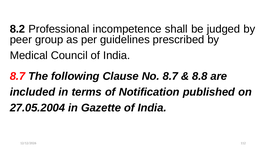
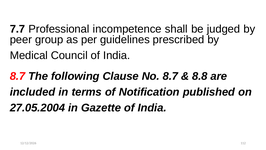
8.2: 8.2 -> 7.7
